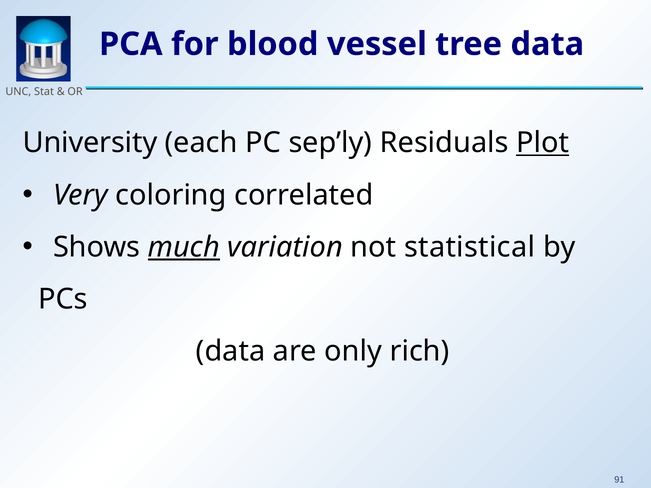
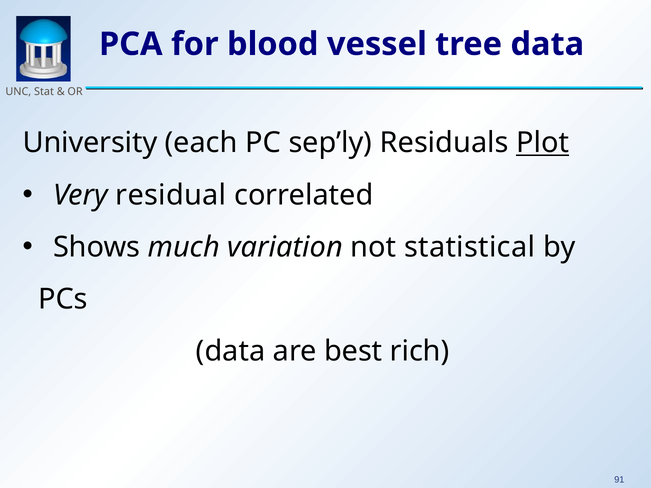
coloring: coloring -> residual
much underline: present -> none
only: only -> best
